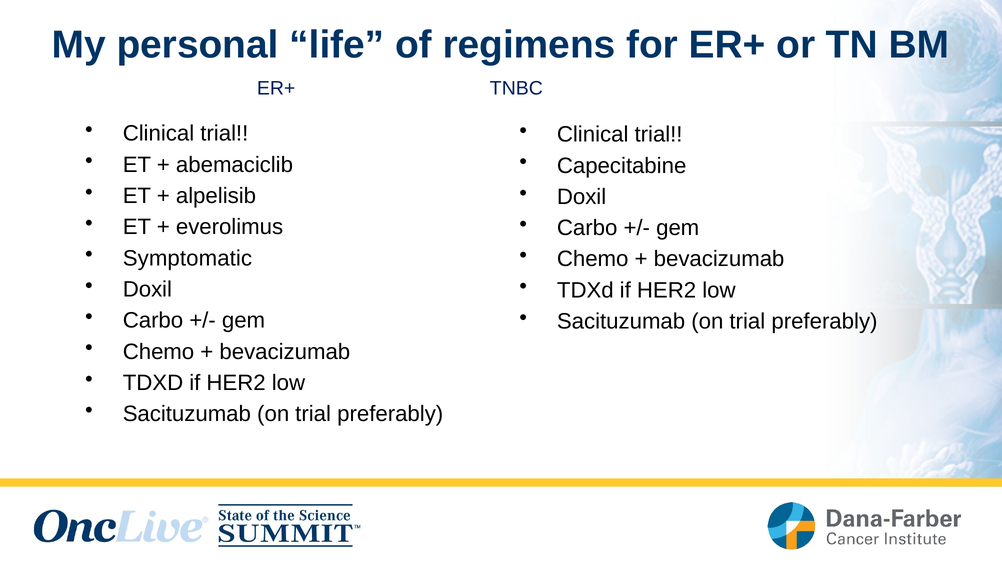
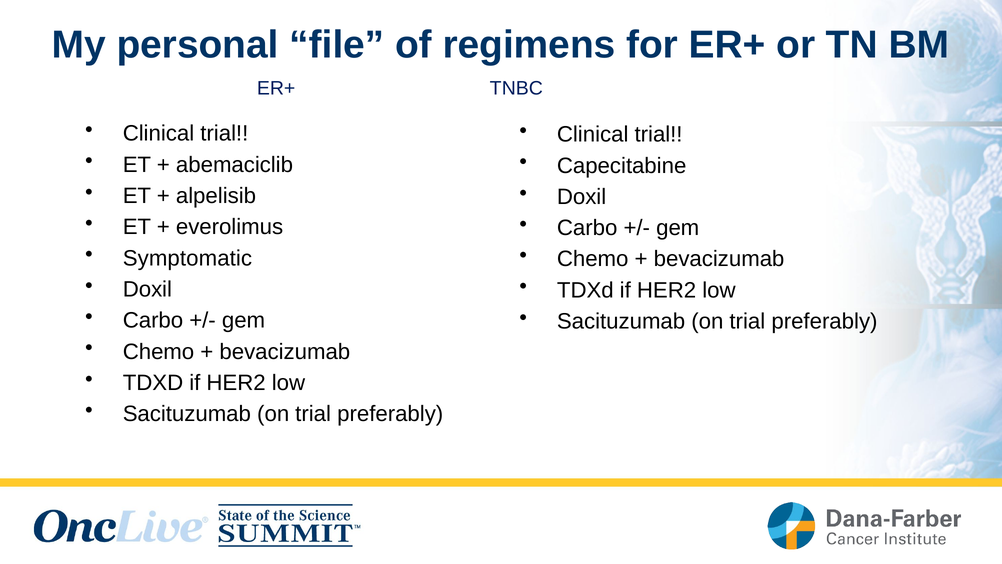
life: life -> file
